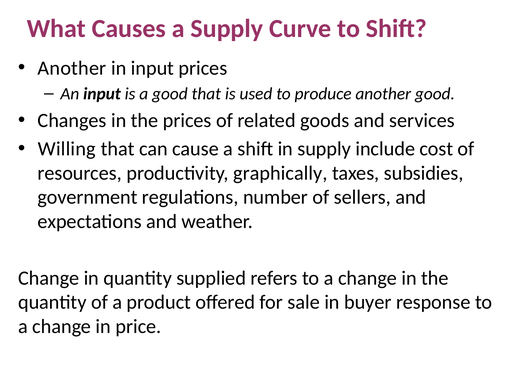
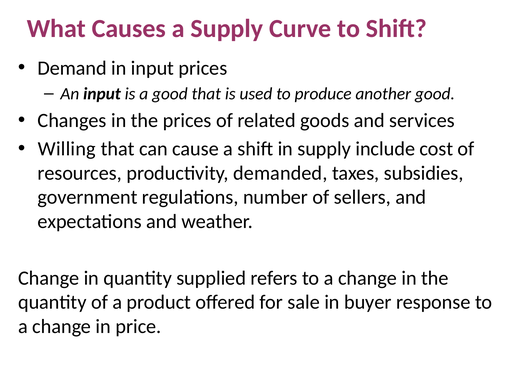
Another at (72, 68): Another -> Demand
graphically: graphically -> demanded
